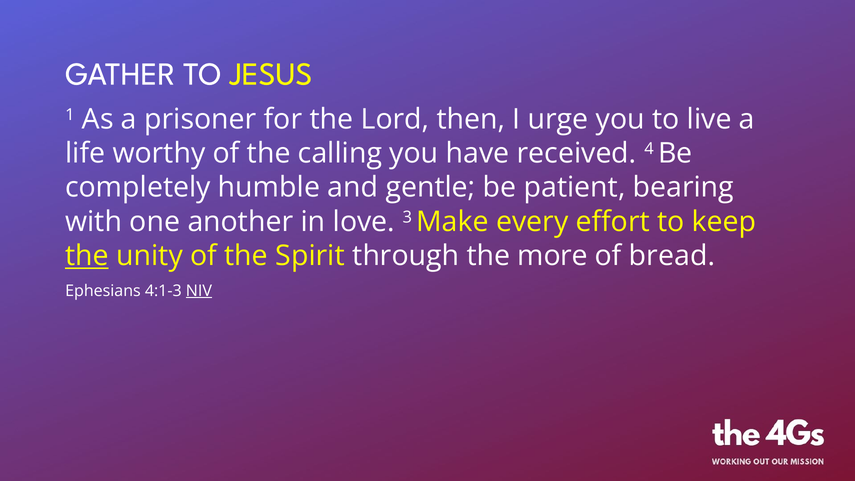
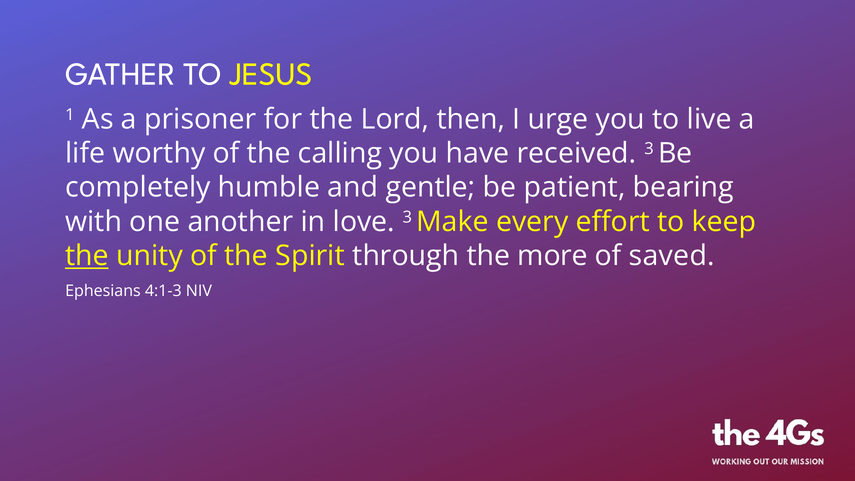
received 4: 4 -> 3
bread: bread -> saved
NIV underline: present -> none
